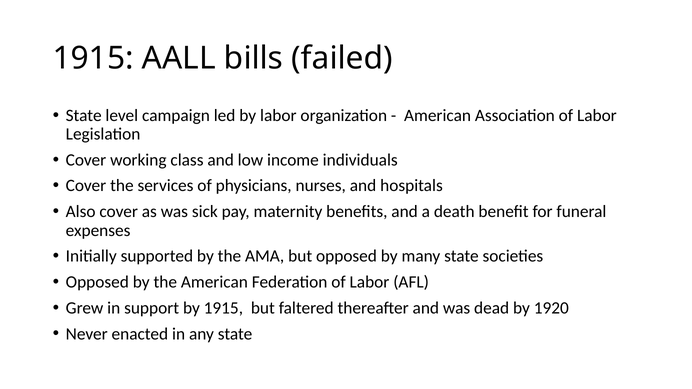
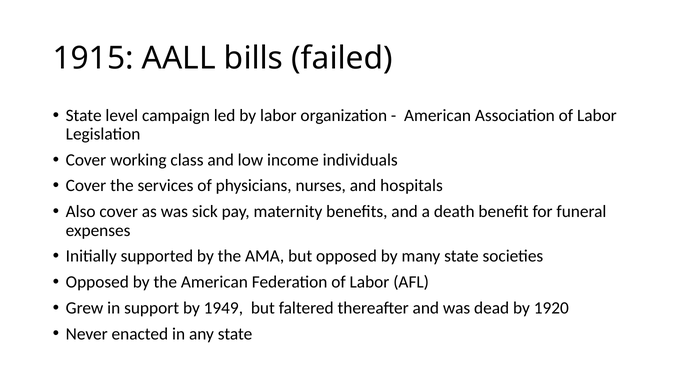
by 1915: 1915 -> 1949
